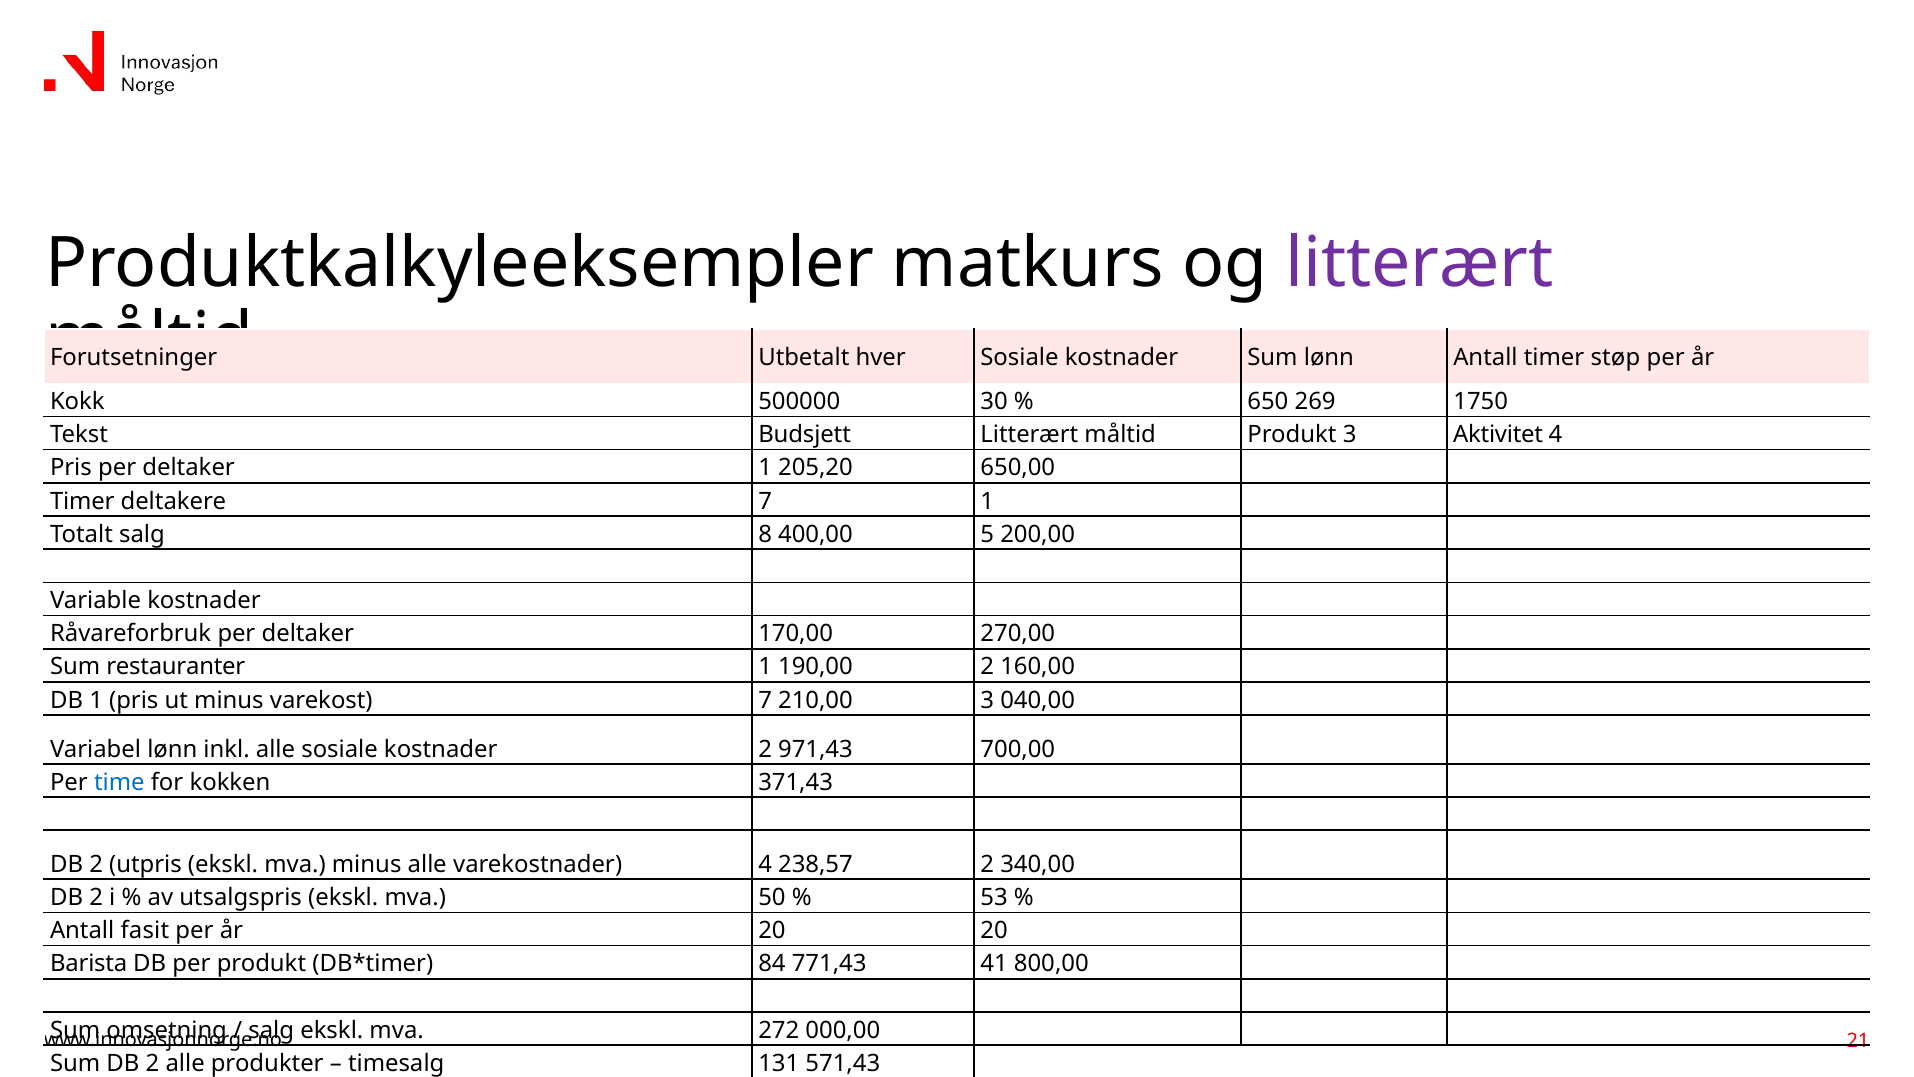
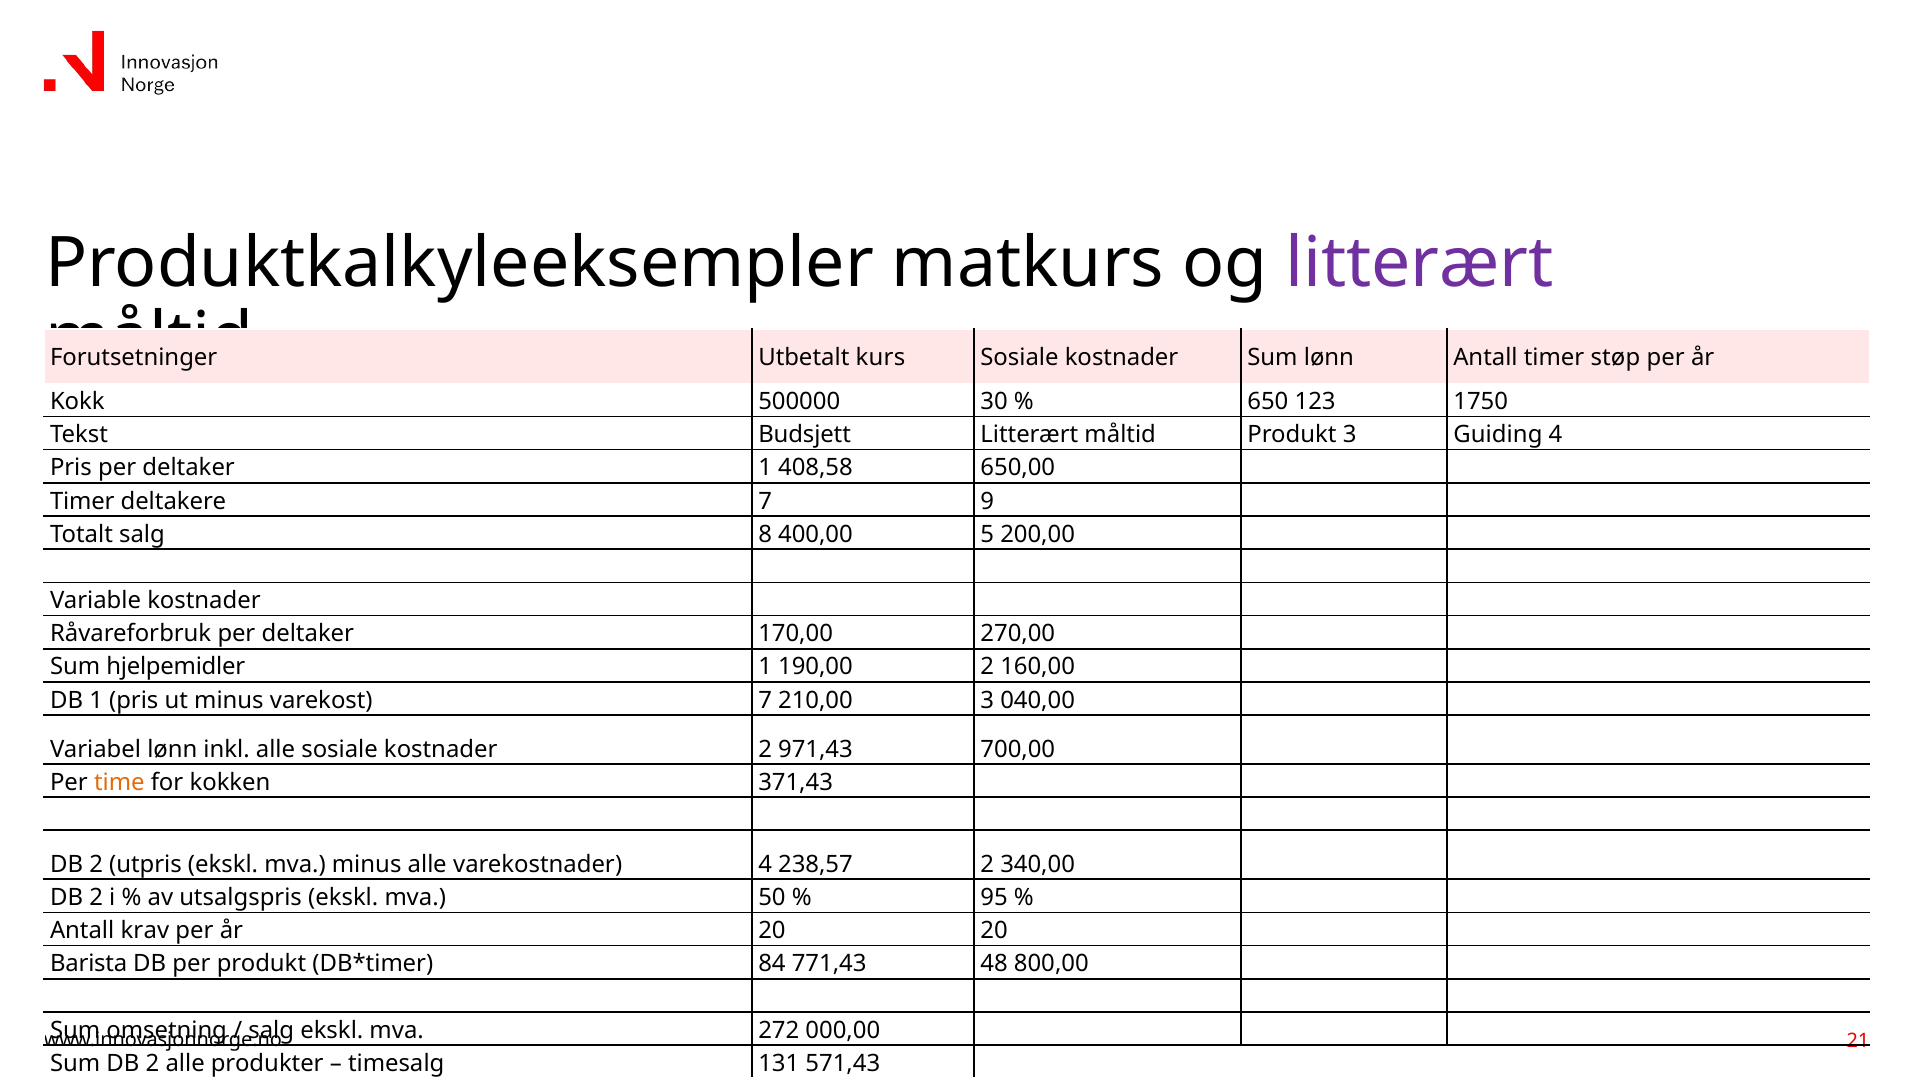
hver: hver -> kurs
269: 269 -> 123
Aktivitet: Aktivitet -> Guiding
205,20: 205,20 -> 408,58
7 1: 1 -> 9
restauranter: restauranter -> hjelpemidler
time colour: blue -> orange
53: 53 -> 95
fasit: fasit -> krav
41: 41 -> 48
